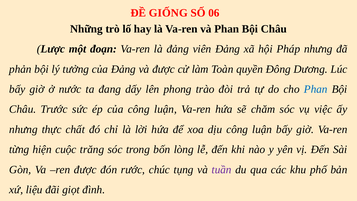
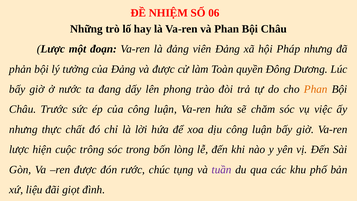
GIỐNG: GIỐNG -> NHIỆM
Phan at (316, 89) colour: blue -> orange
từng at (19, 149): từng -> lược
trăng: trăng -> trông
